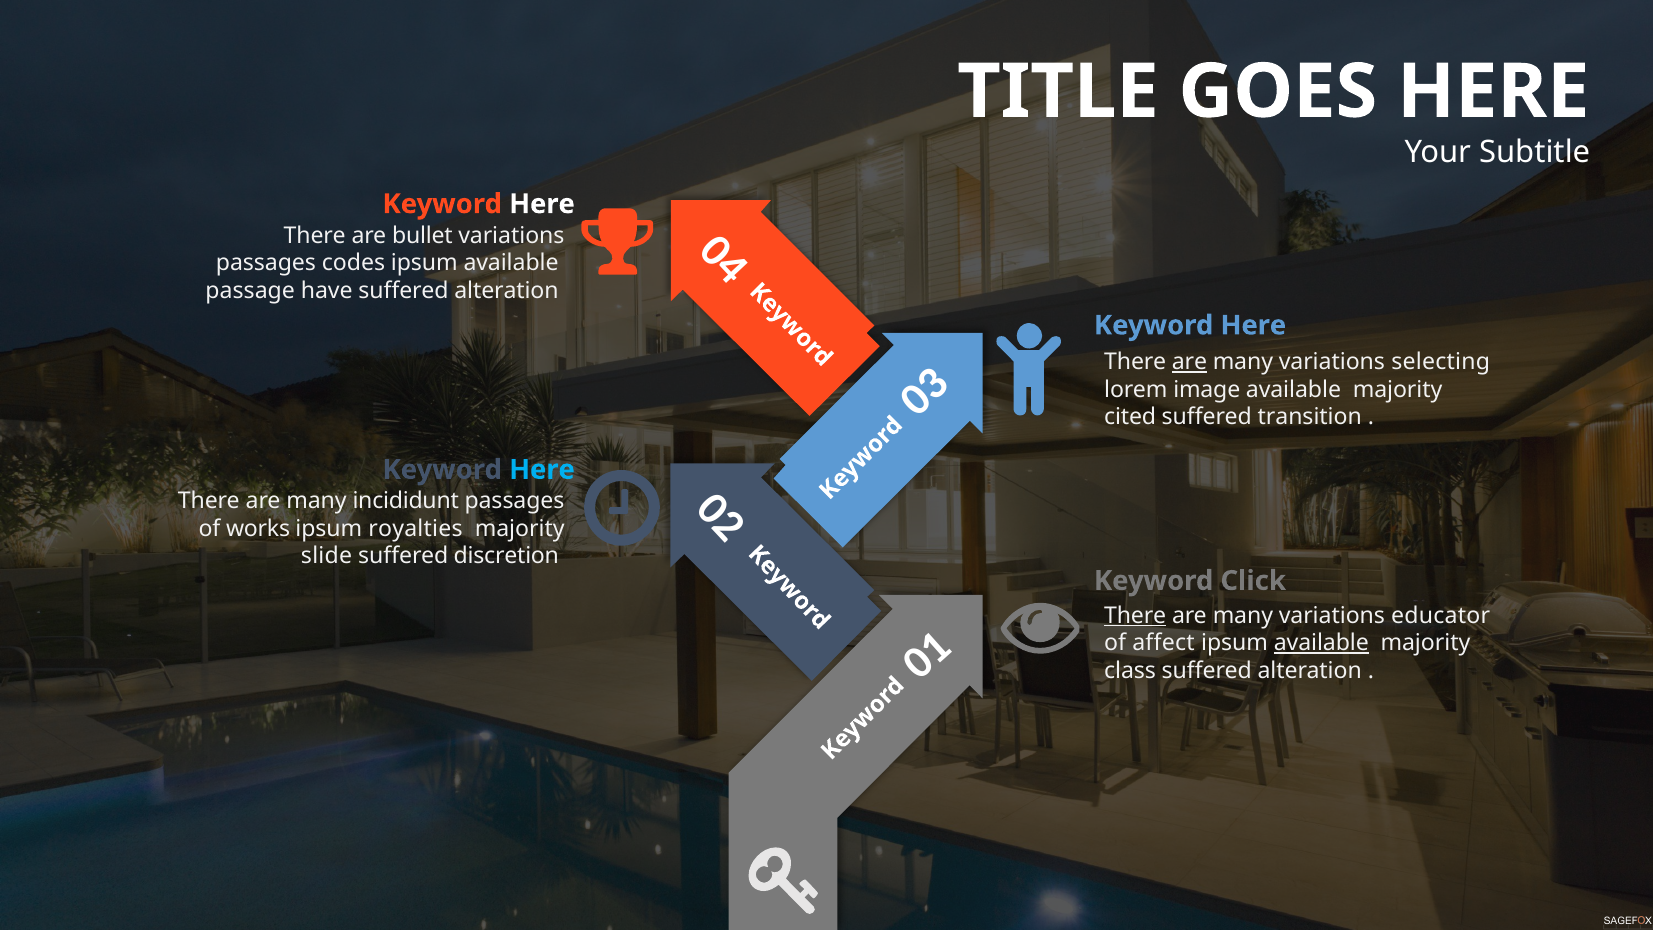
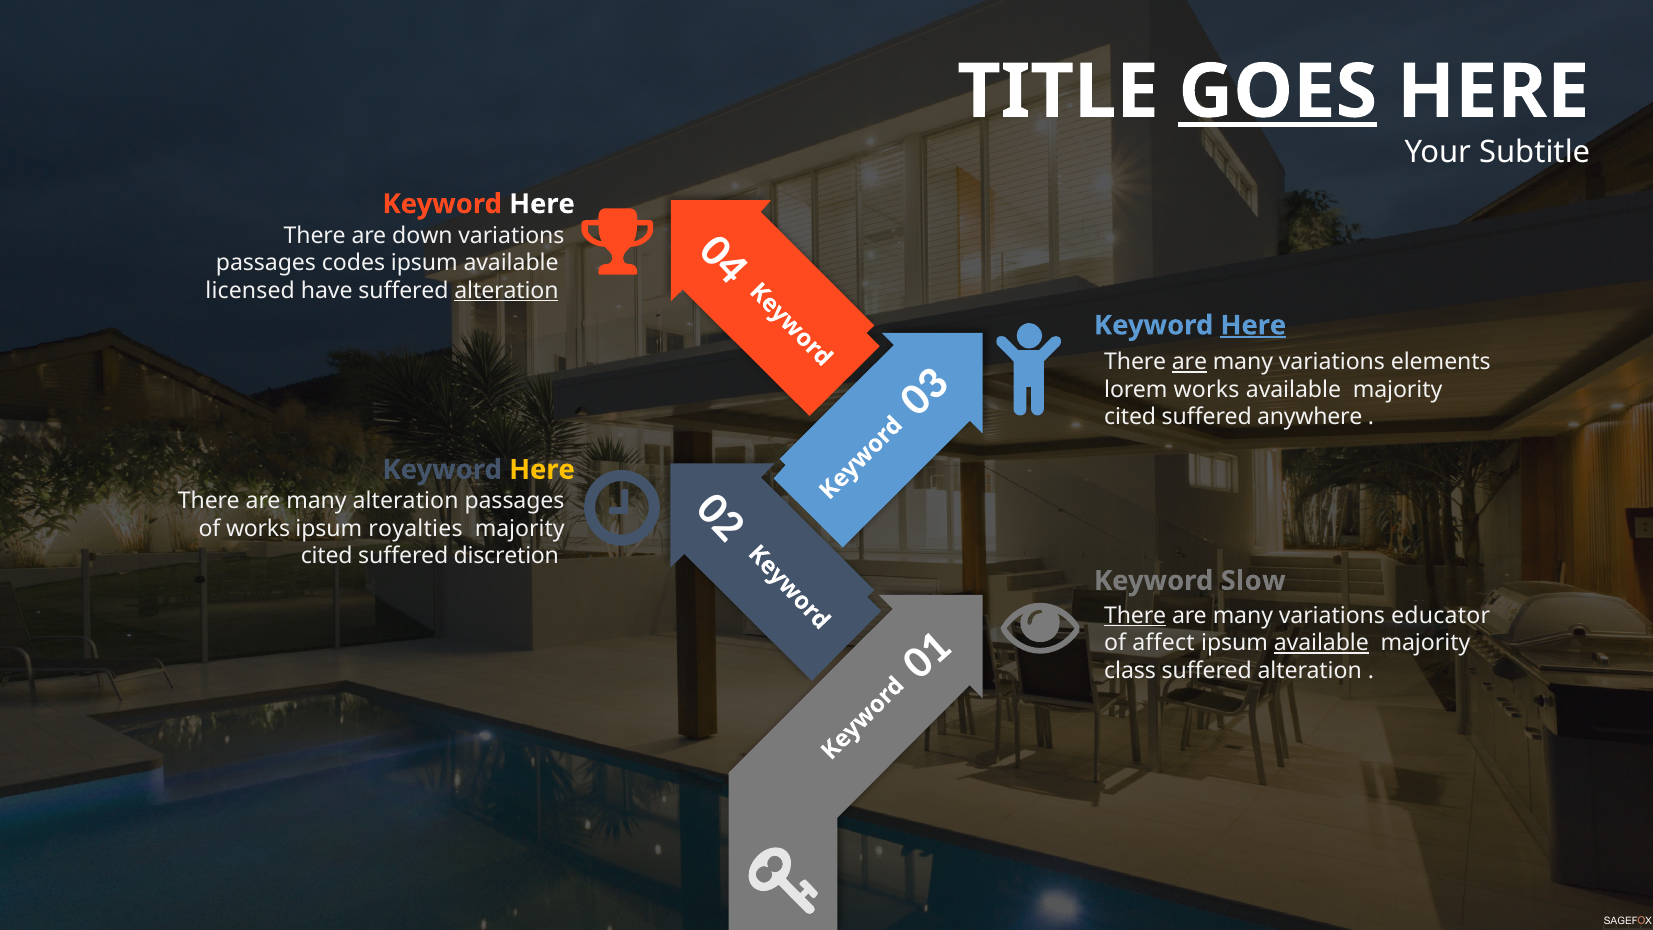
GOES underline: none -> present
bullet: bullet -> down
passage: passage -> licensed
alteration at (506, 291) underline: none -> present
Here at (1253, 325) underline: none -> present
selecting: selecting -> elements
lorem image: image -> works
transition: transition -> anywhere
Here at (542, 470) colour: light blue -> yellow
many incididunt: incididunt -> alteration
slide at (327, 556): slide -> cited
Click: Click -> Slow
